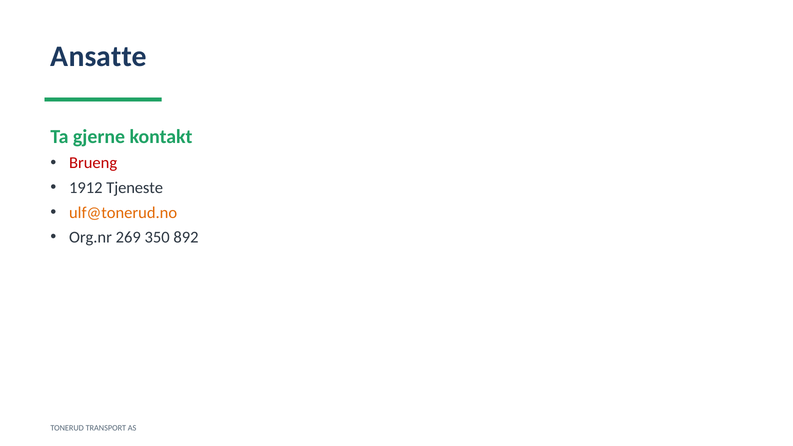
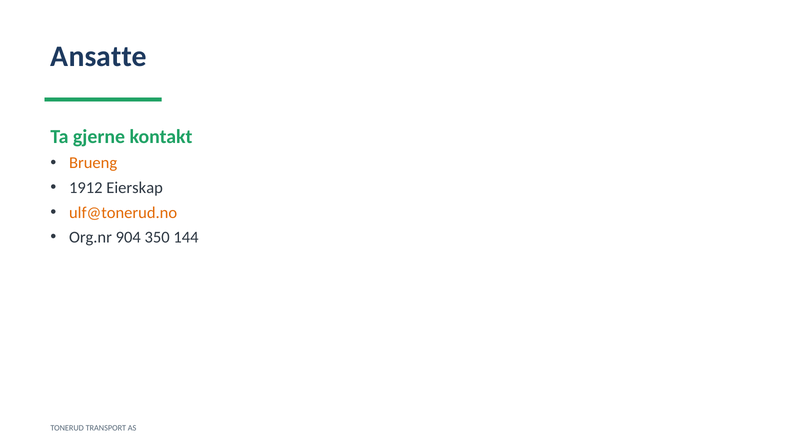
Brueng colour: red -> orange
Tjeneste: Tjeneste -> Eierskap
269: 269 -> 904
892: 892 -> 144
